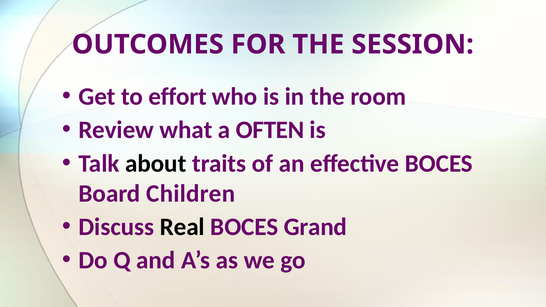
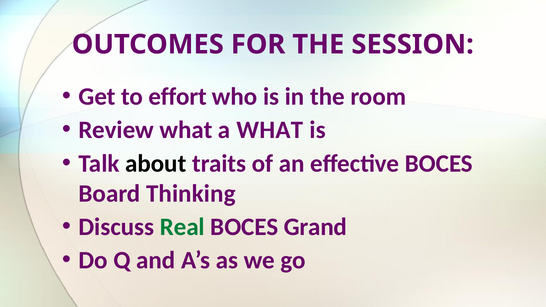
a OFTEN: OFTEN -> WHAT
Children: Children -> Thinking
Real colour: black -> green
